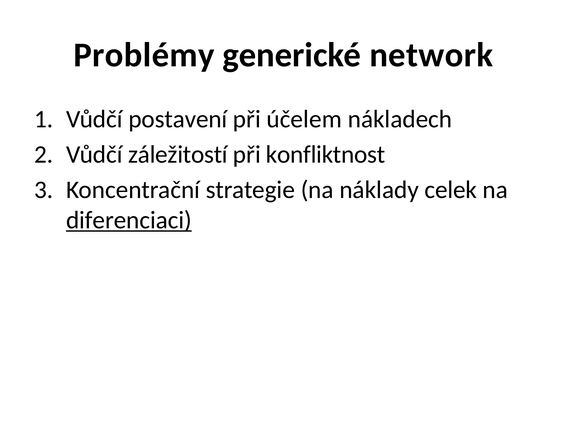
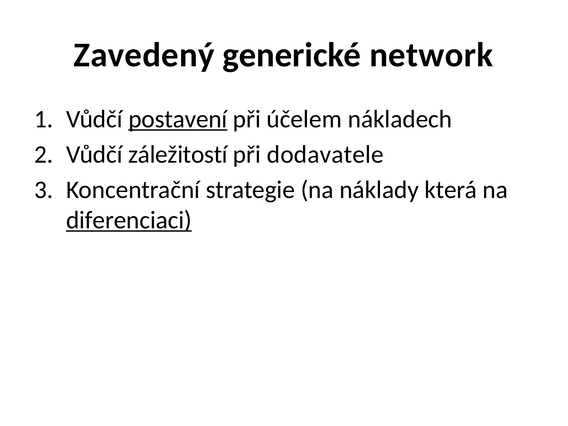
Problémy: Problémy -> Zavedený
postavení underline: none -> present
konfliktnost: konfliktnost -> dodavatele
celek: celek -> která
